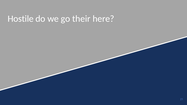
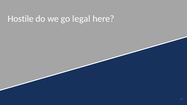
their: their -> legal
